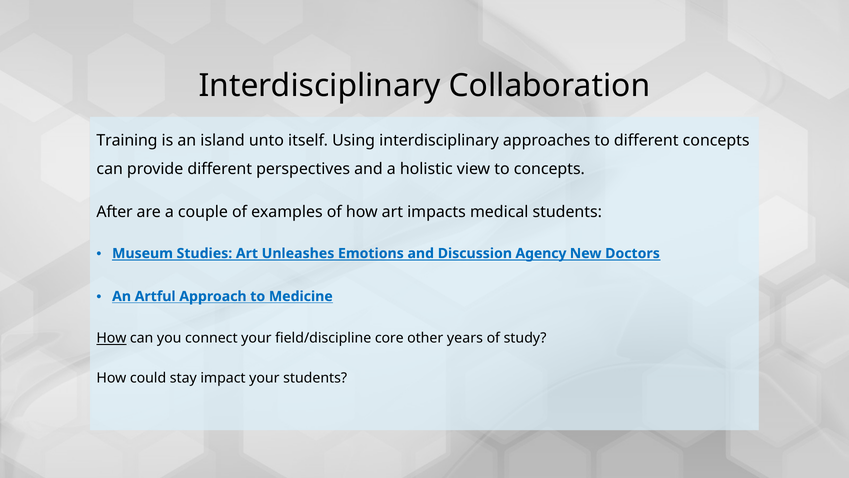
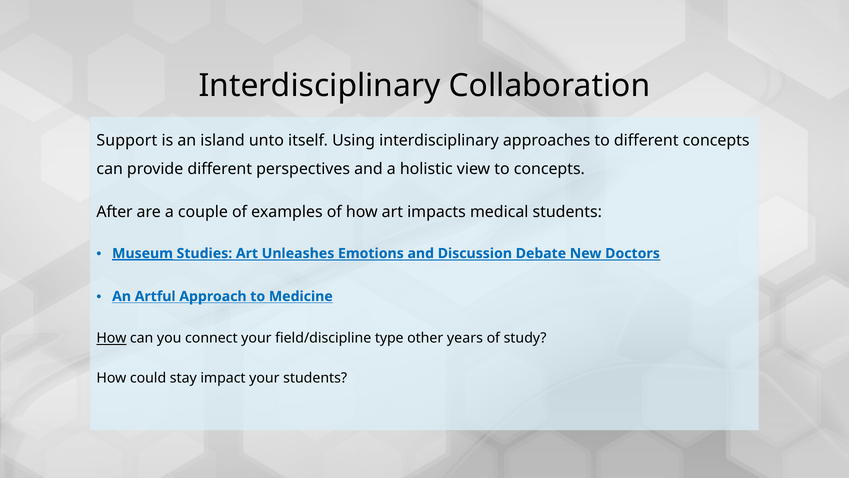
Training: Training -> Support
Museum underline: none -> present
Agency: Agency -> Debate
core: core -> type
